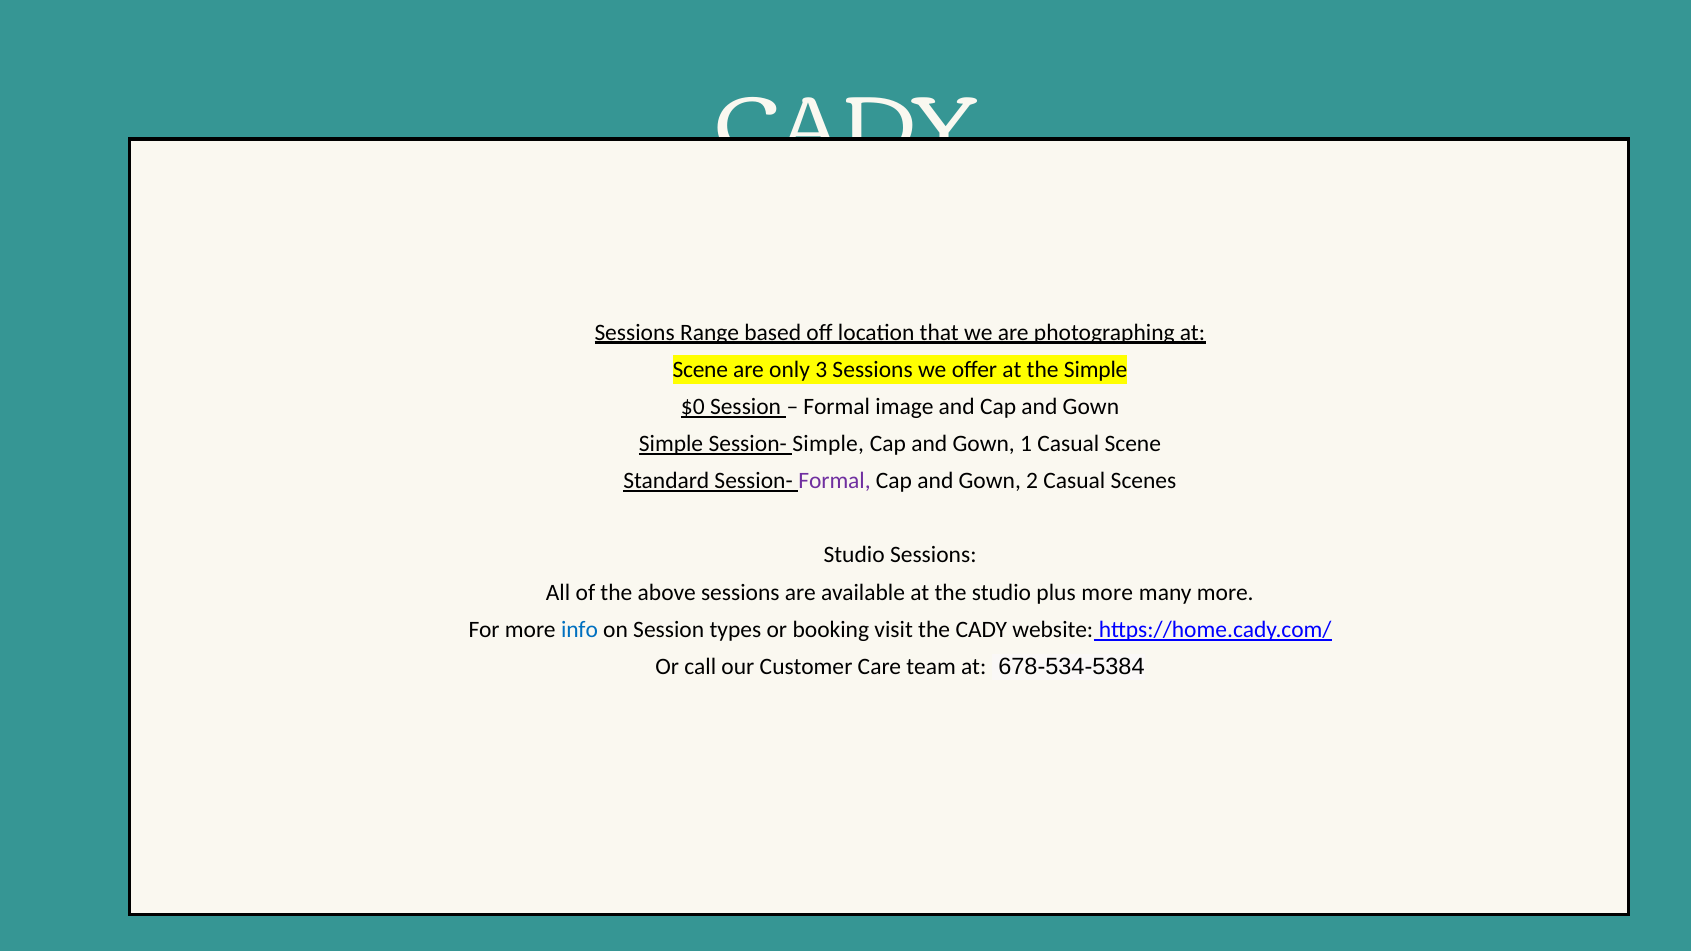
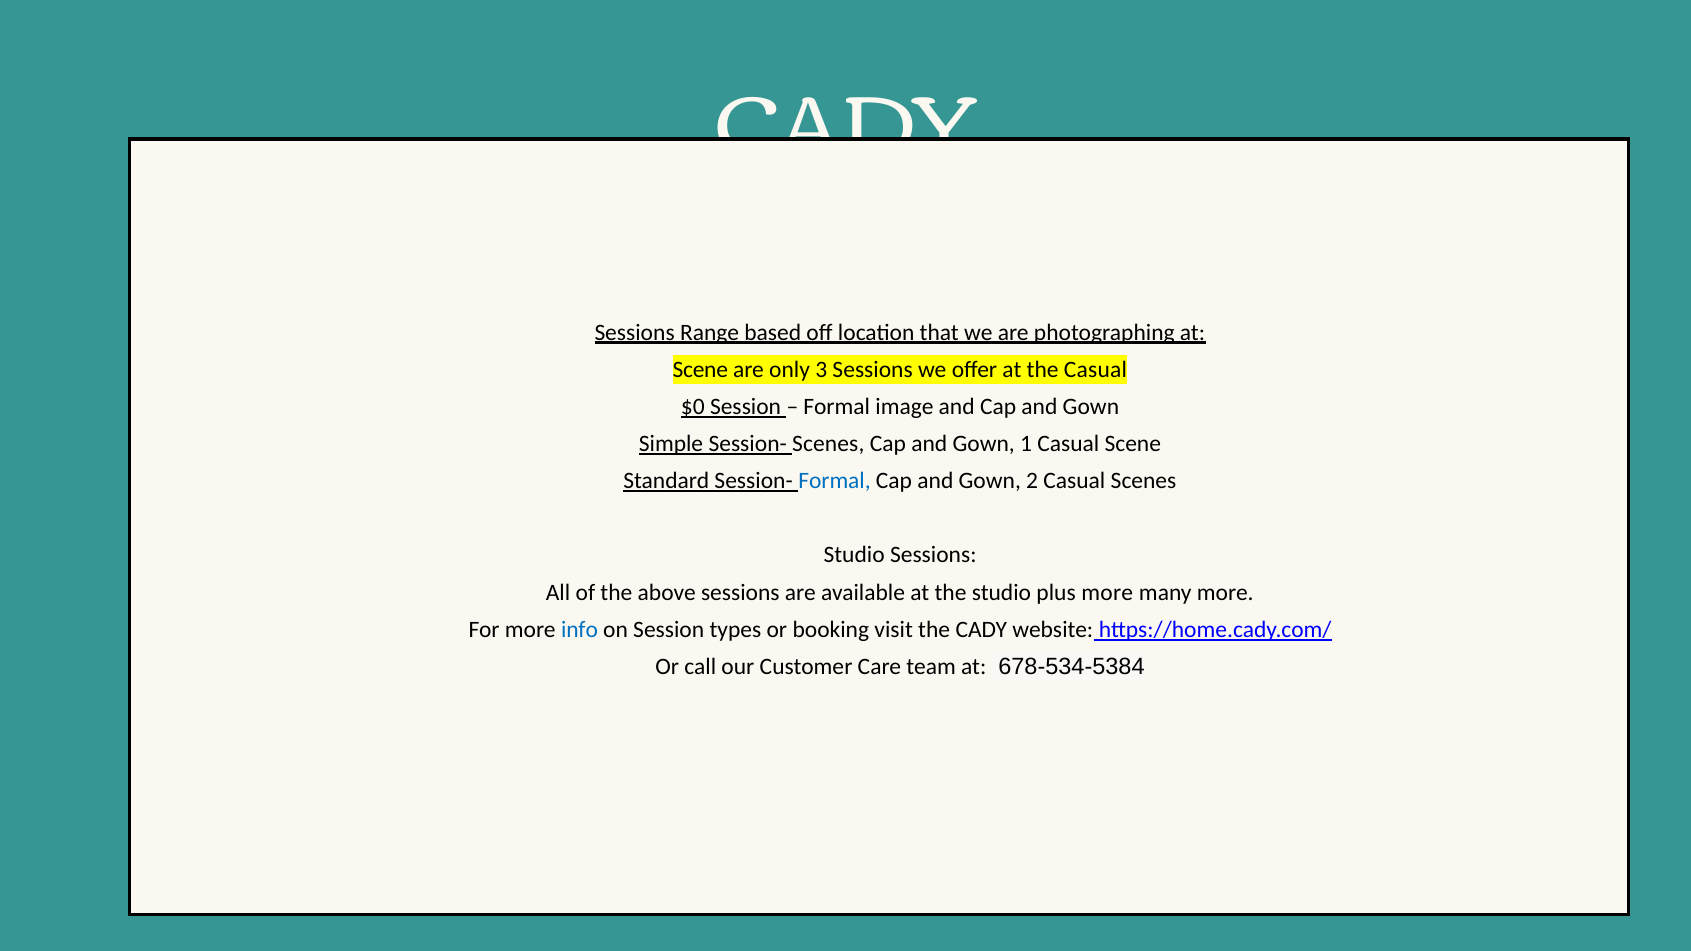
the Simple: Simple -> Casual
Session- Simple: Simple -> Scenes
Formal at (834, 481) colour: purple -> blue
